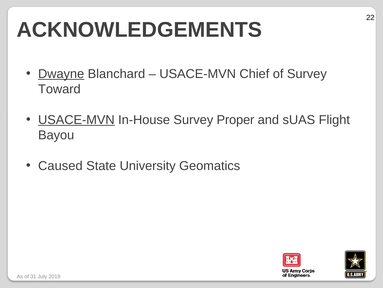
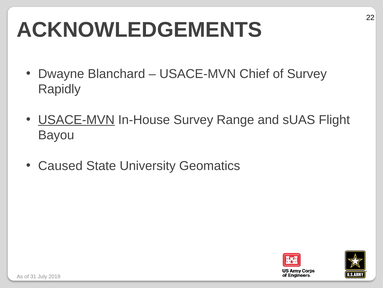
Dwayne underline: present -> none
Toward: Toward -> Rapidly
Proper: Proper -> Range
